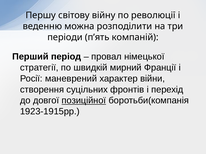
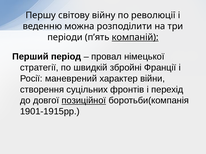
компаній underline: none -> present
мирний: мирний -> збройні
1923-1915рр: 1923-1915рр -> 1901-1915рр
